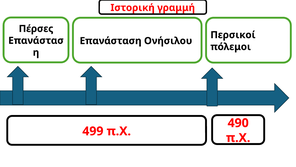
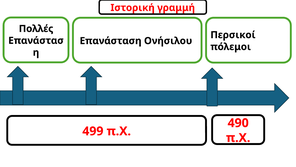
Πέρσες: Πέρσες -> Πολλές
